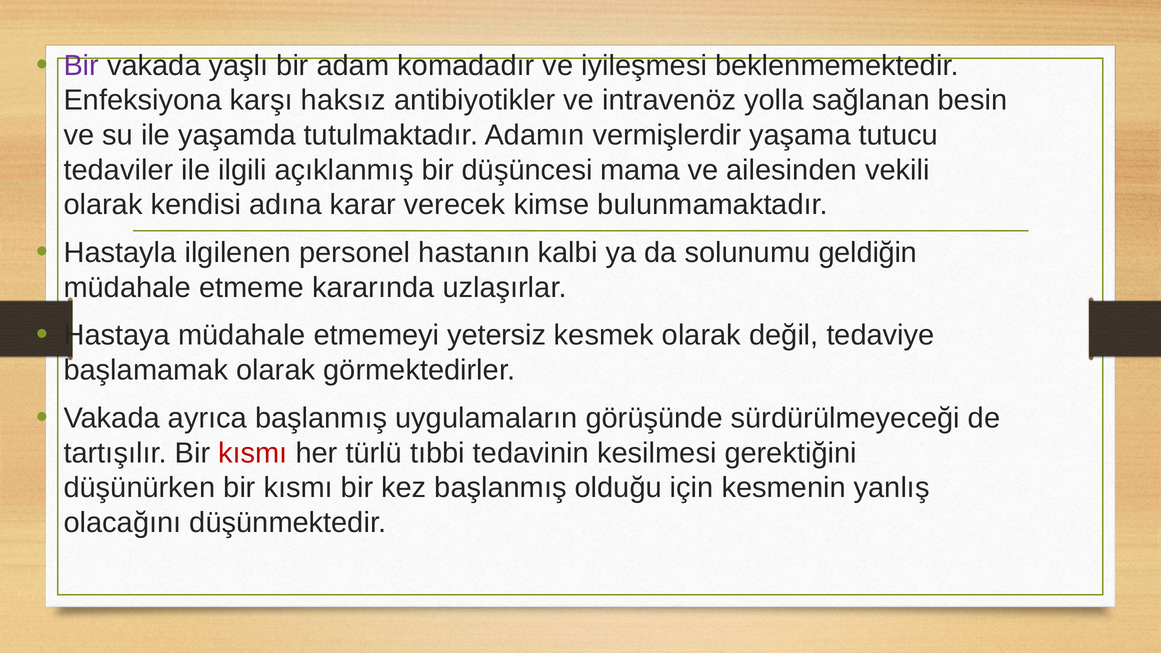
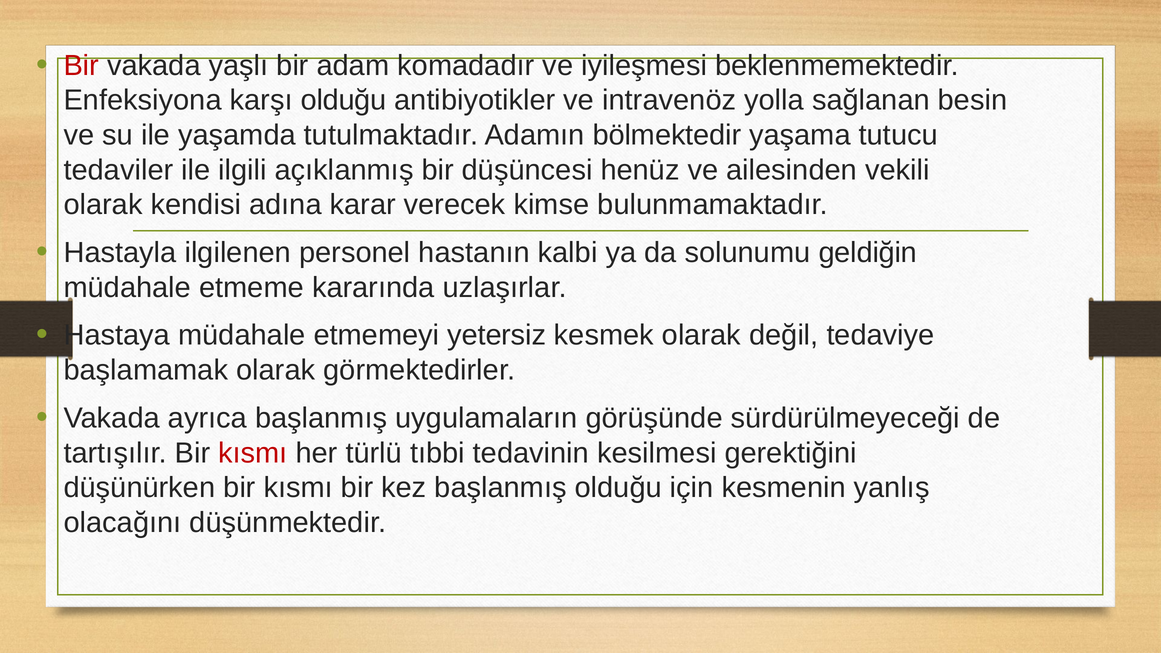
Bir at (81, 65) colour: purple -> red
karşı haksız: haksız -> olduğu
vermişlerdir: vermişlerdir -> bölmektedir
mama: mama -> henüz
